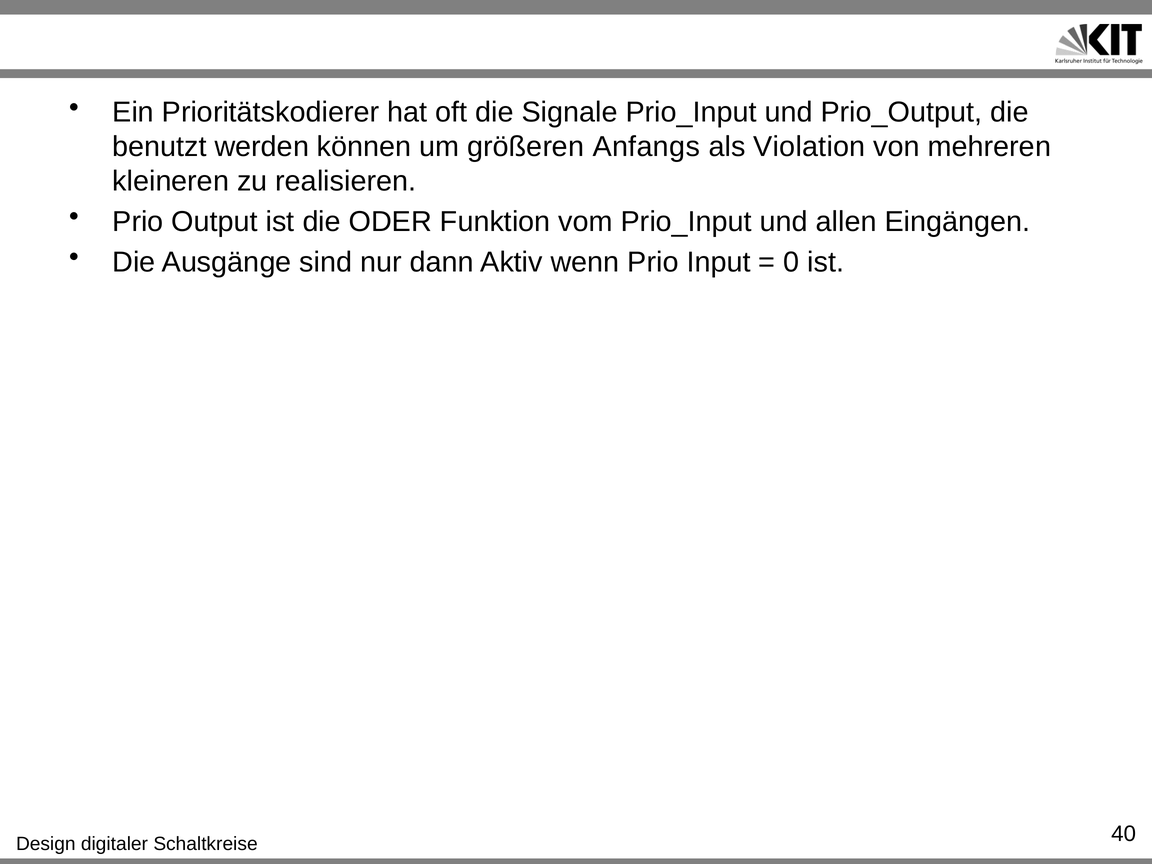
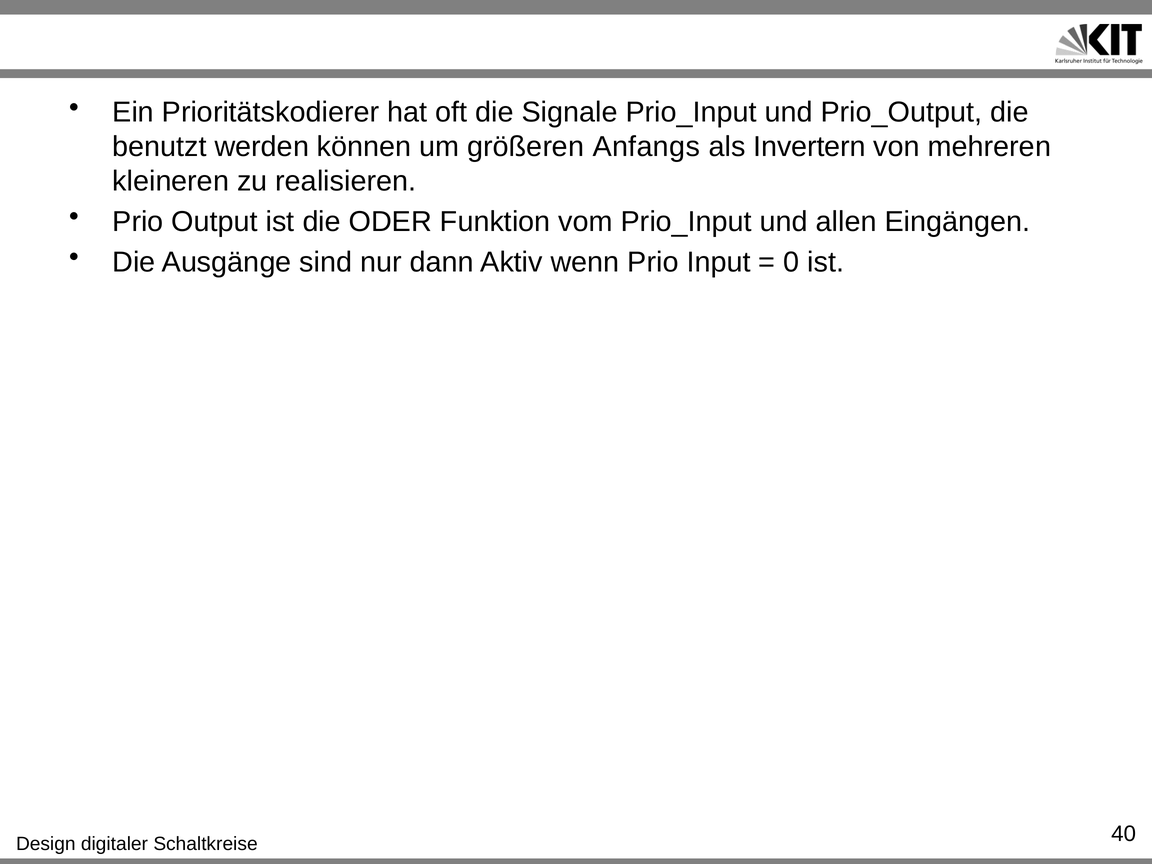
Violation: Violation -> Invertern
